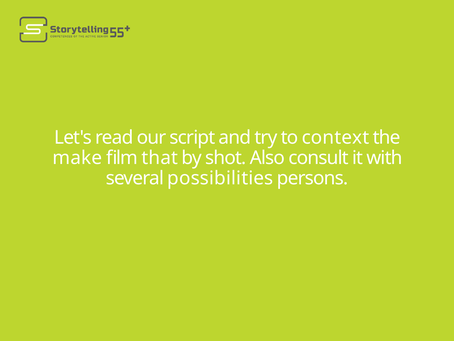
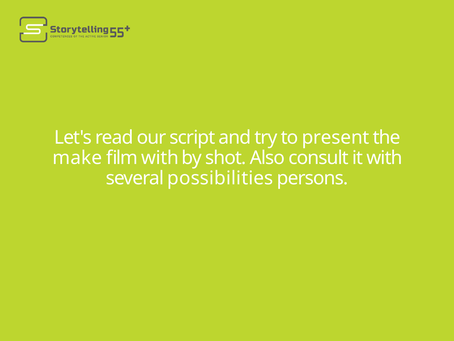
context: context -> present
film that: that -> with
